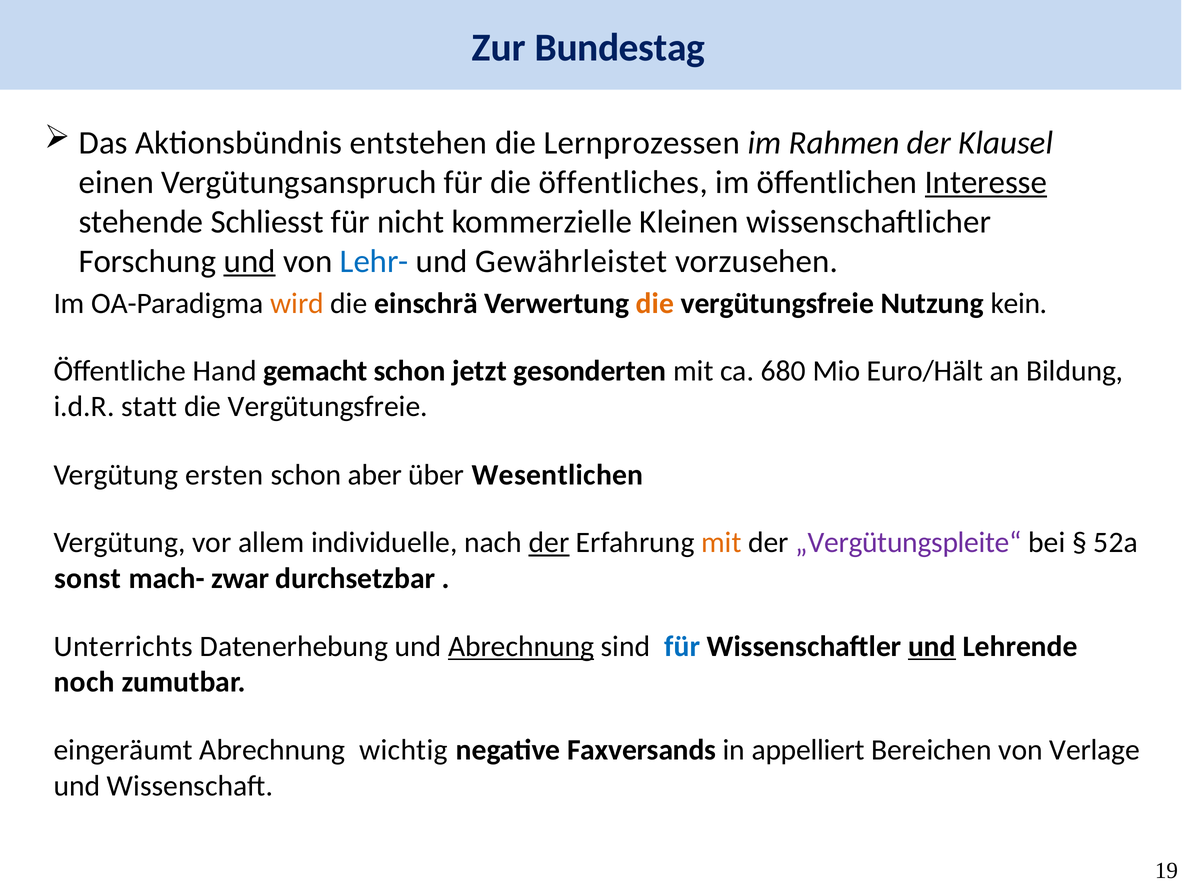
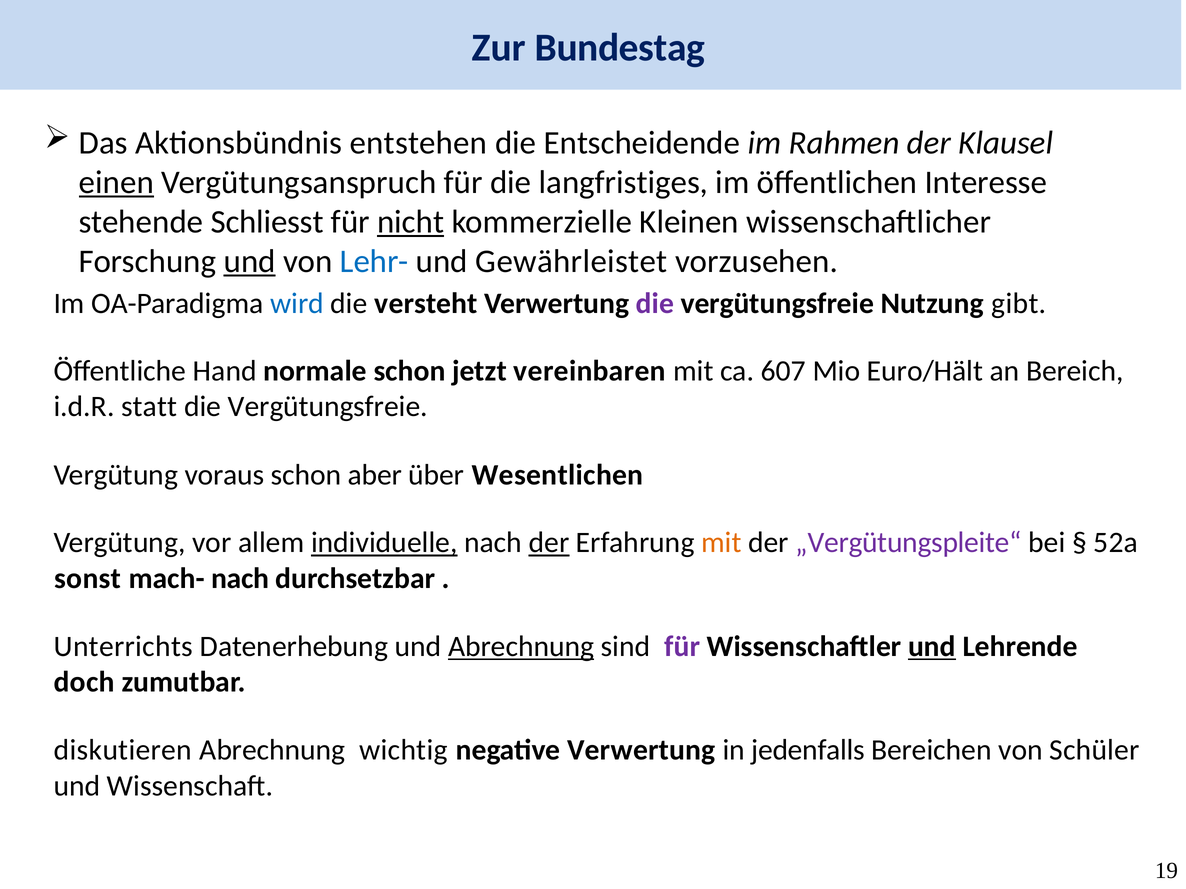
Lernprozessen: Lernprozessen -> Entscheidende
einen underline: none -> present
öffentliches: öffentliches -> langfristiges
Interesse underline: present -> none
nicht underline: none -> present
wird colour: orange -> blue
einschrä: einschrä -> versteht
die at (655, 303) colour: orange -> purple
kein: kein -> gibt
gemacht: gemacht -> normale
gesonderten: gesonderten -> vereinbaren
680: 680 -> 607
Bildung: Bildung -> Bereich
ersten: ersten -> voraus
individuelle underline: none -> present
mach- zwar: zwar -> nach
für at (682, 647) colour: blue -> purple
noch: noch -> doch
eingeräumt: eingeräumt -> diskutieren
negative Faxversands: Faxversands -> Verwertung
appelliert: appelliert -> jedenfalls
Verlage: Verlage -> Schüler
